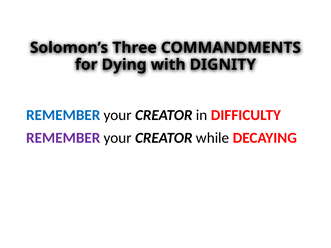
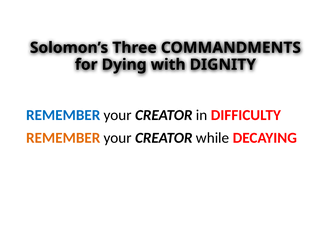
REMEMBER at (63, 138) colour: purple -> orange
